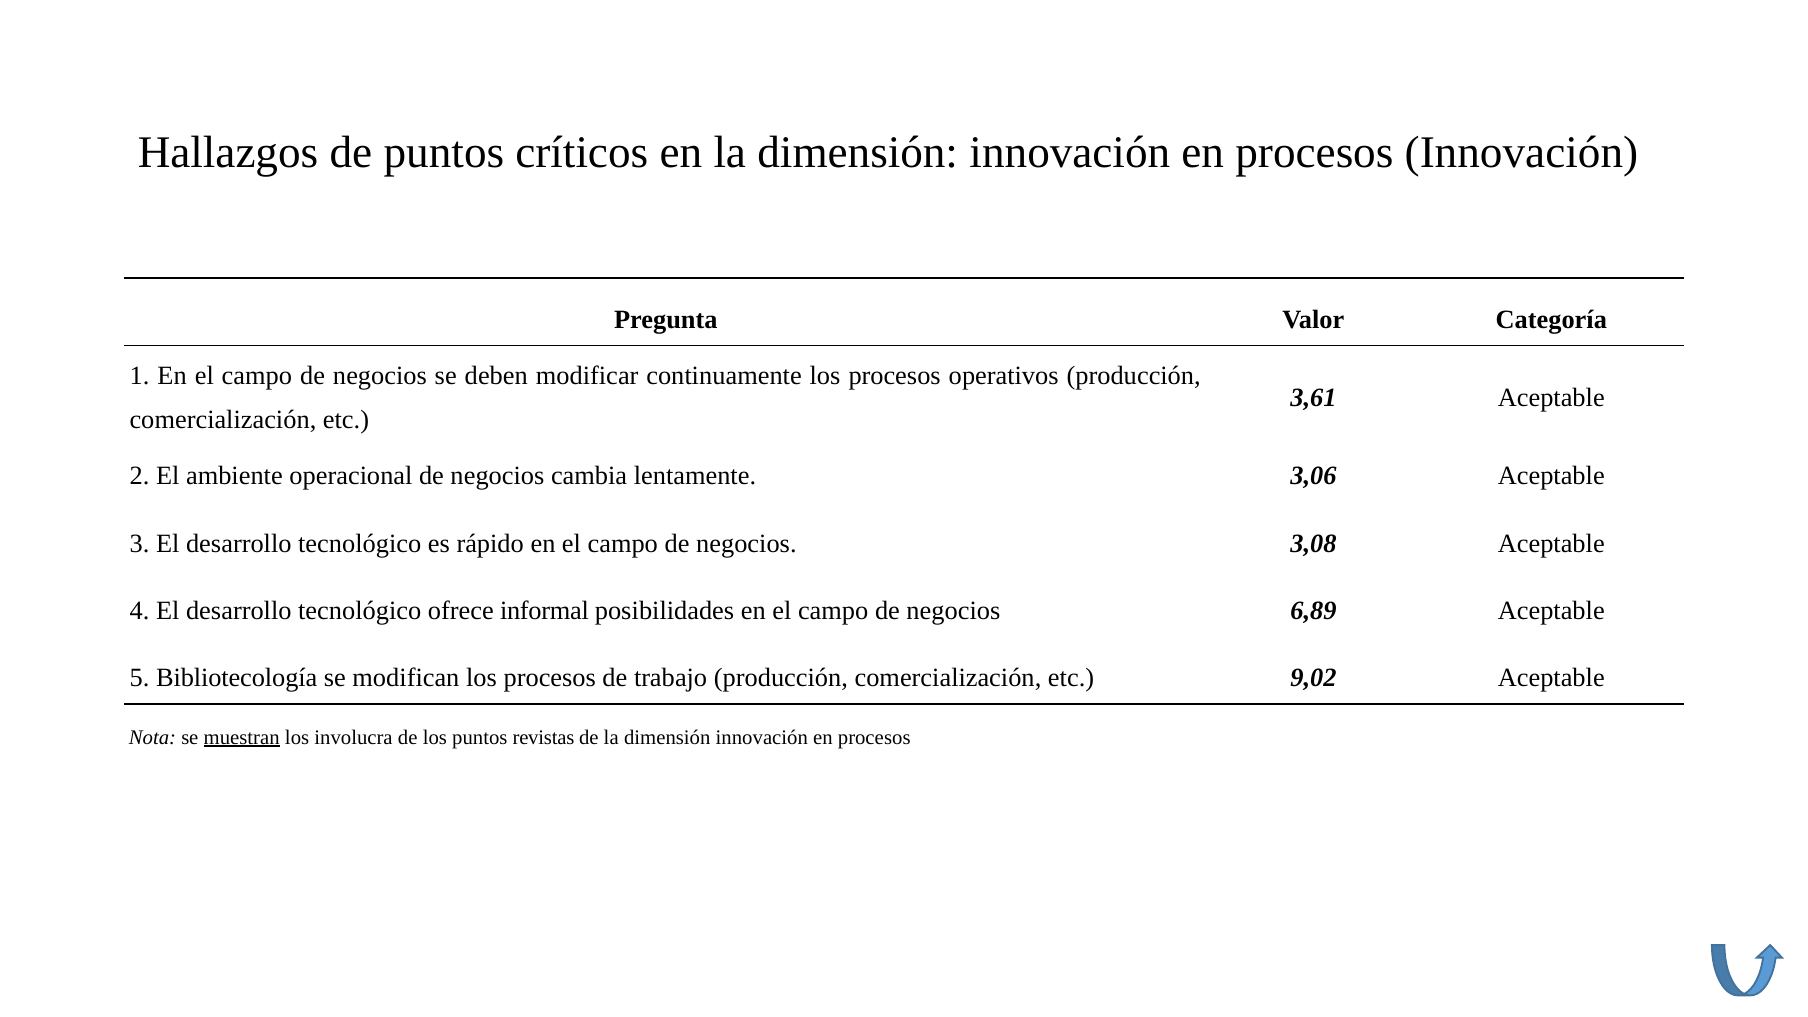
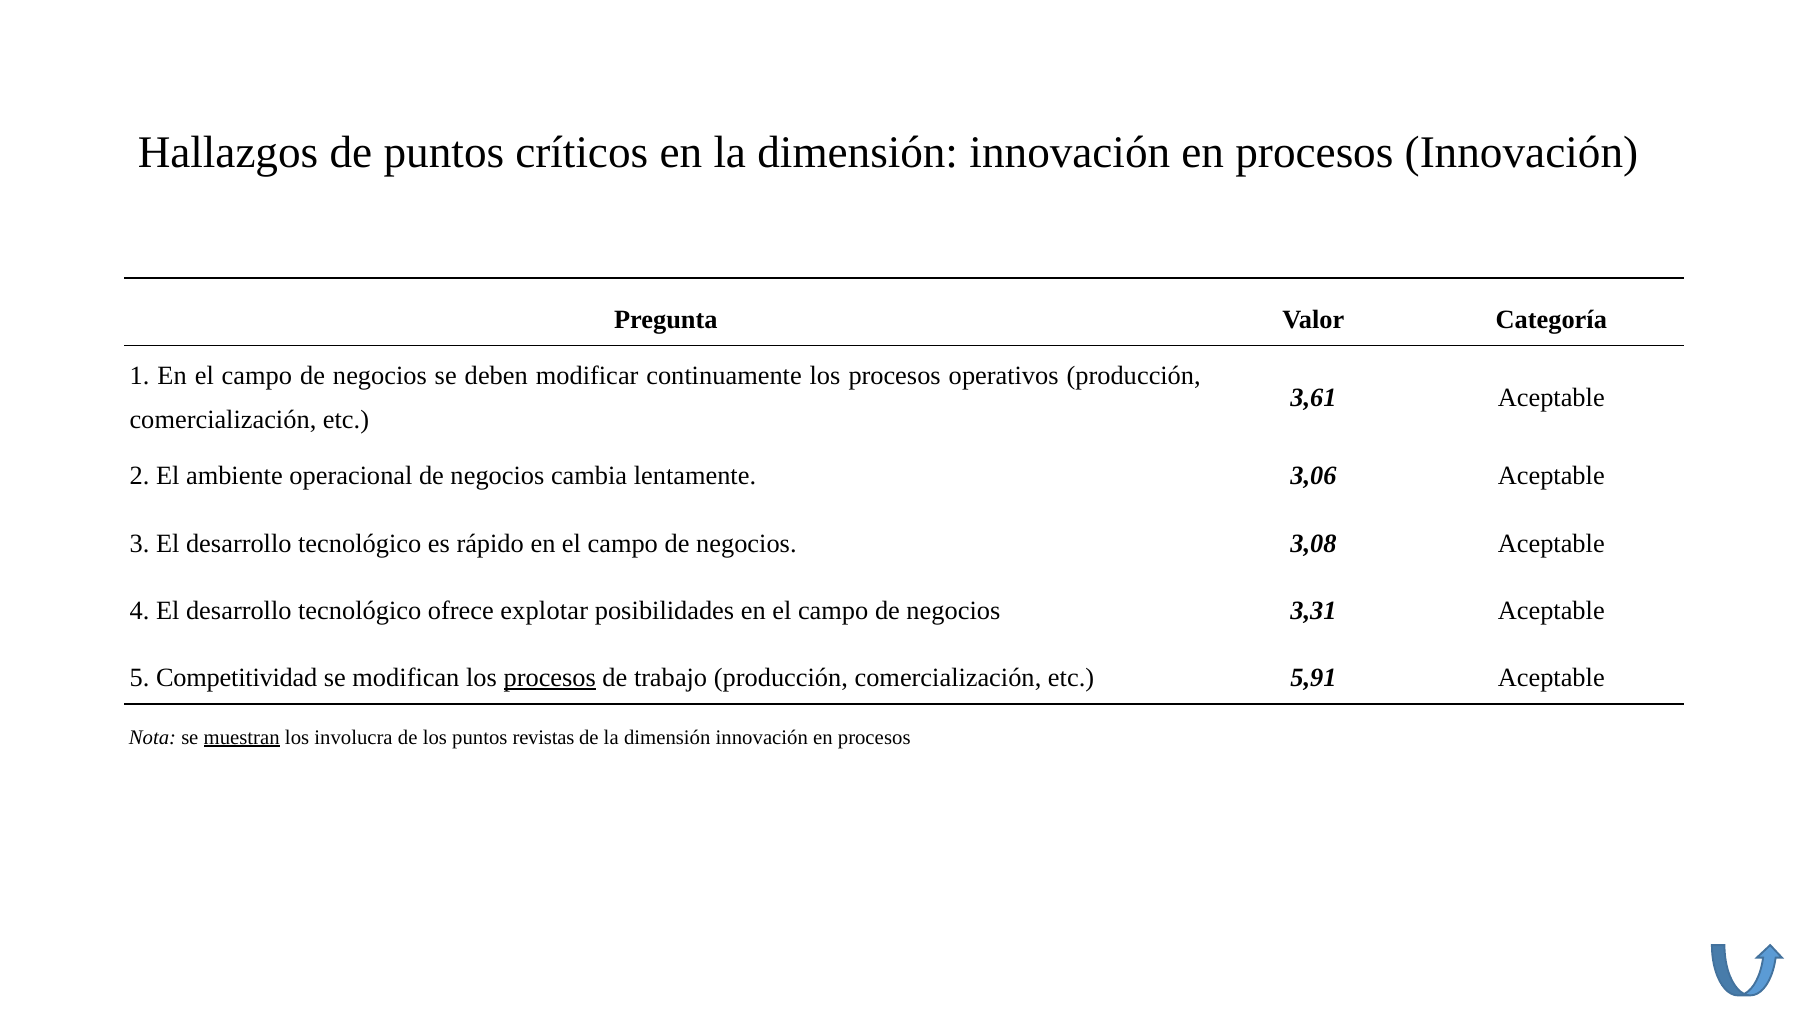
informal: informal -> explotar
6,89: 6,89 -> 3,31
Bibliotecología: Bibliotecología -> Competitividad
procesos at (550, 678) underline: none -> present
9,02: 9,02 -> 5,91
